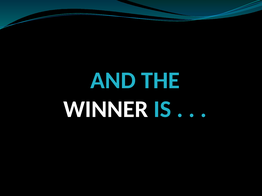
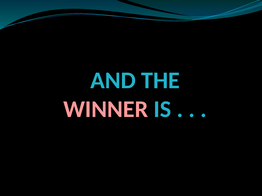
WINNER colour: white -> pink
